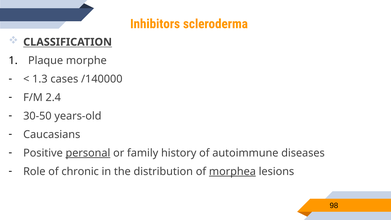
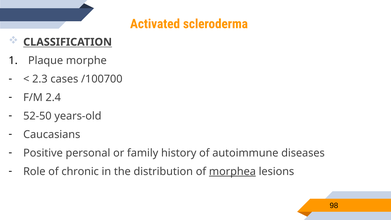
Inhibitors: Inhibitors -> Activated
1.3: 1.3 -> 2.3
/140000: /140000 -> /100700
30-50: 30-50 -> 52-50
personal underline: present -> none
